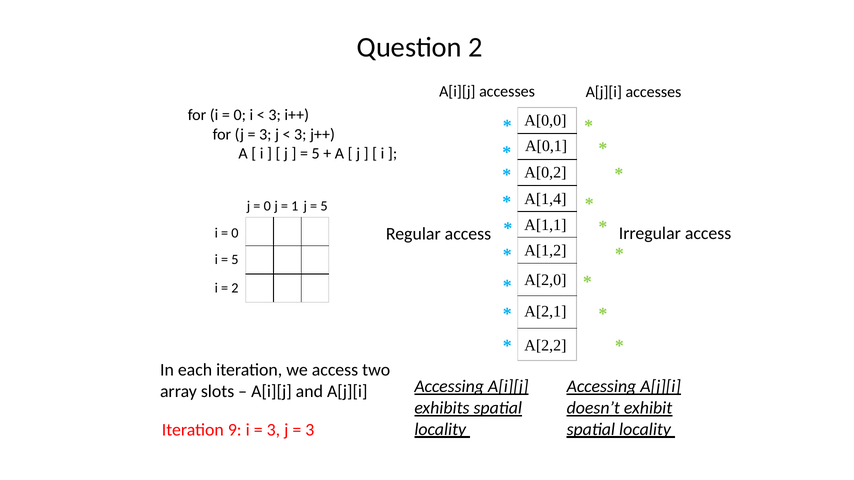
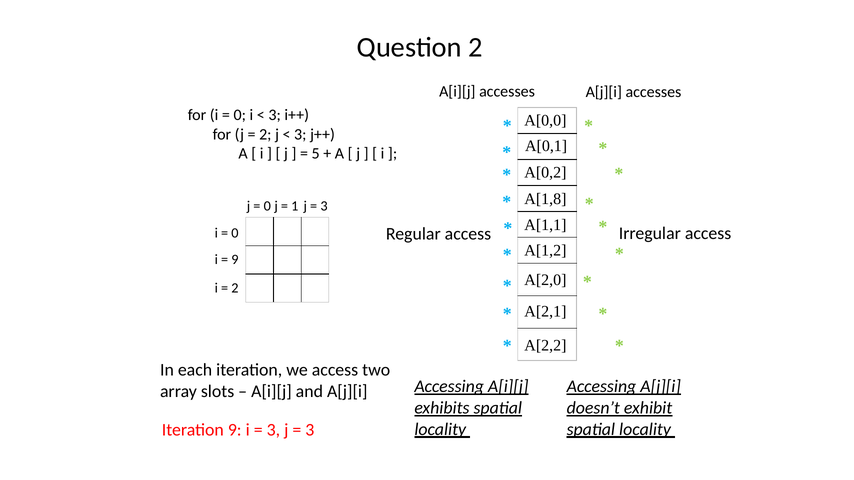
3 at (265, 134): 3 -> 2
A[1,4: A[1,4 -> A[1,8
5 at (324, 206): 5 -> 3
5 at (235, 260): 5 -> 9
